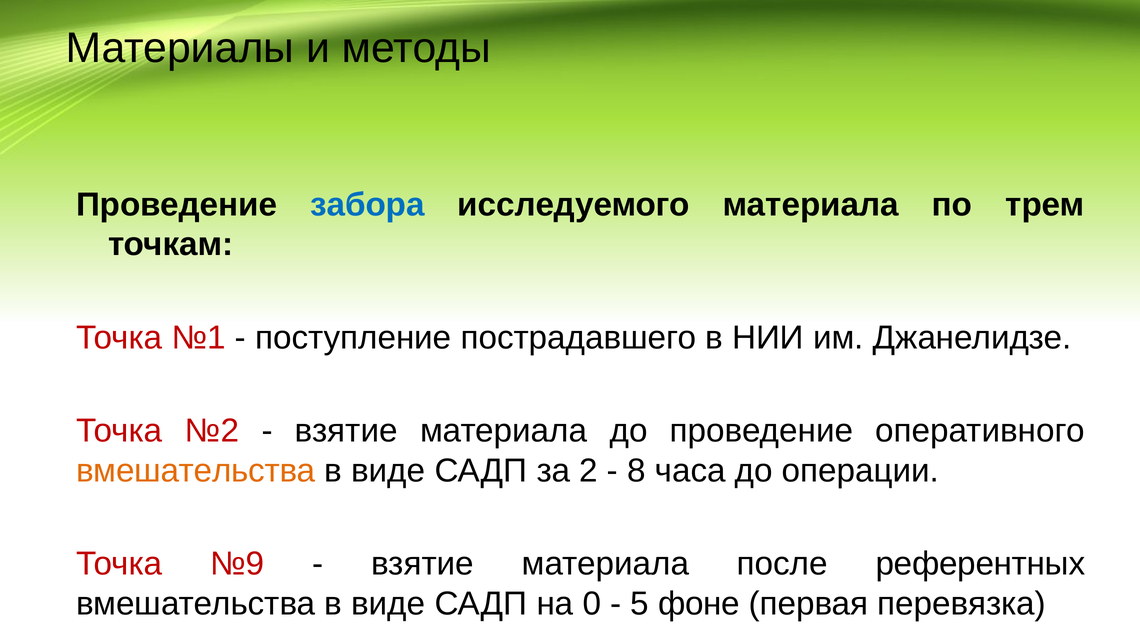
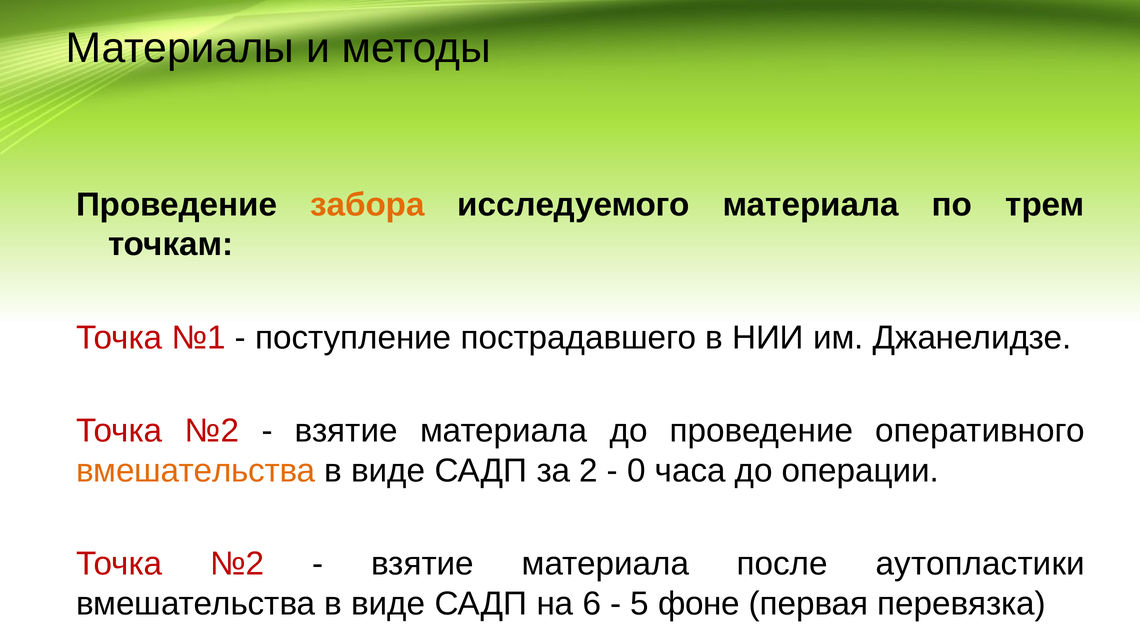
забора colour: blue -> orange
8: 8 -> 0
№9 at (237, 564): №9 -> №2
референтных: референтных -> аутопластики
0: 0 -> 6
